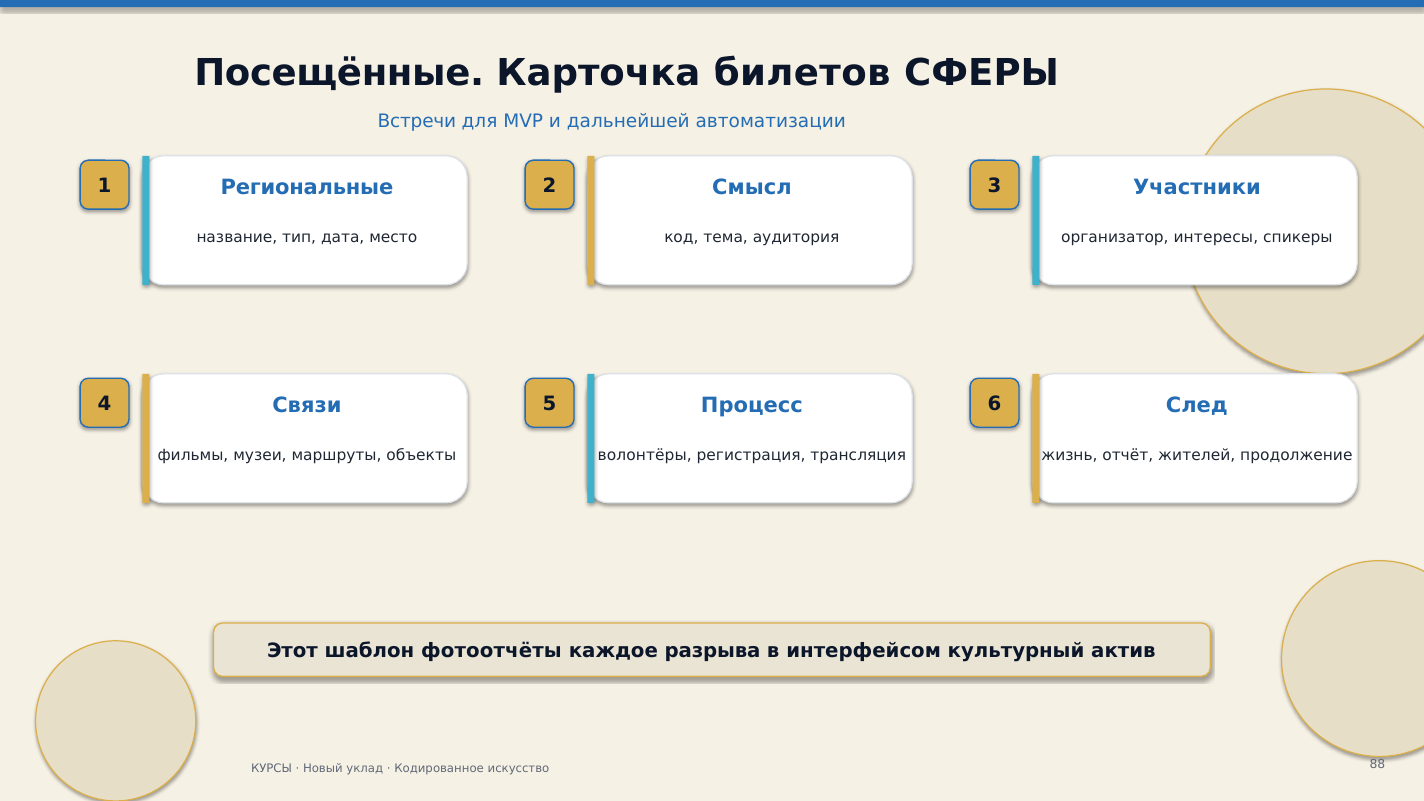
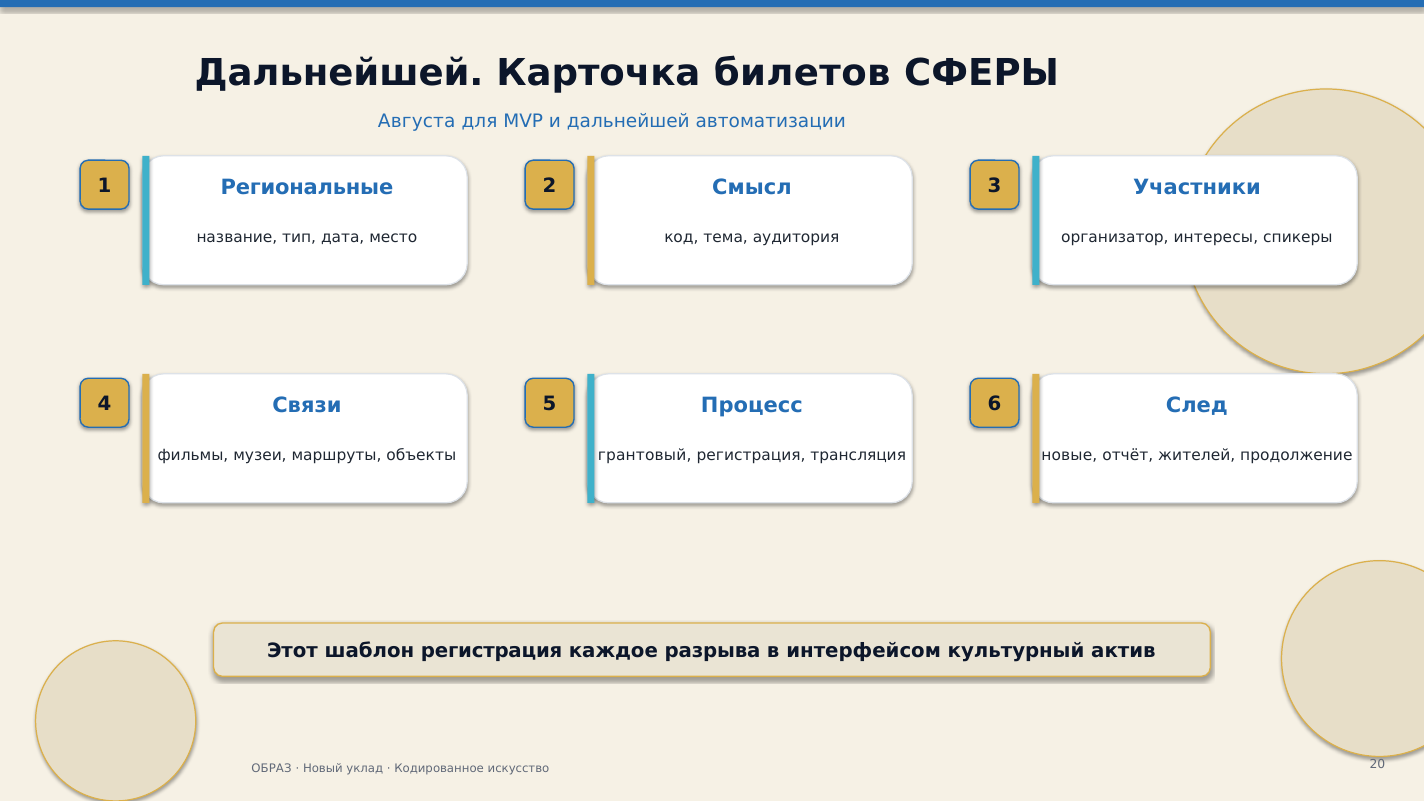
Посещённые at (339, 74): Посещённые -> Дальнейшей
Встречи: Встречи -> Августа
волонтёры: волонтёры -> грантовый
жизнь: жизнь -> новые
шаблон фотоотчёты: фотоотчёты -> регистрация
КУРСЫ: КУРСЫ -> ОБРАЗ
88: 88 -> 20
